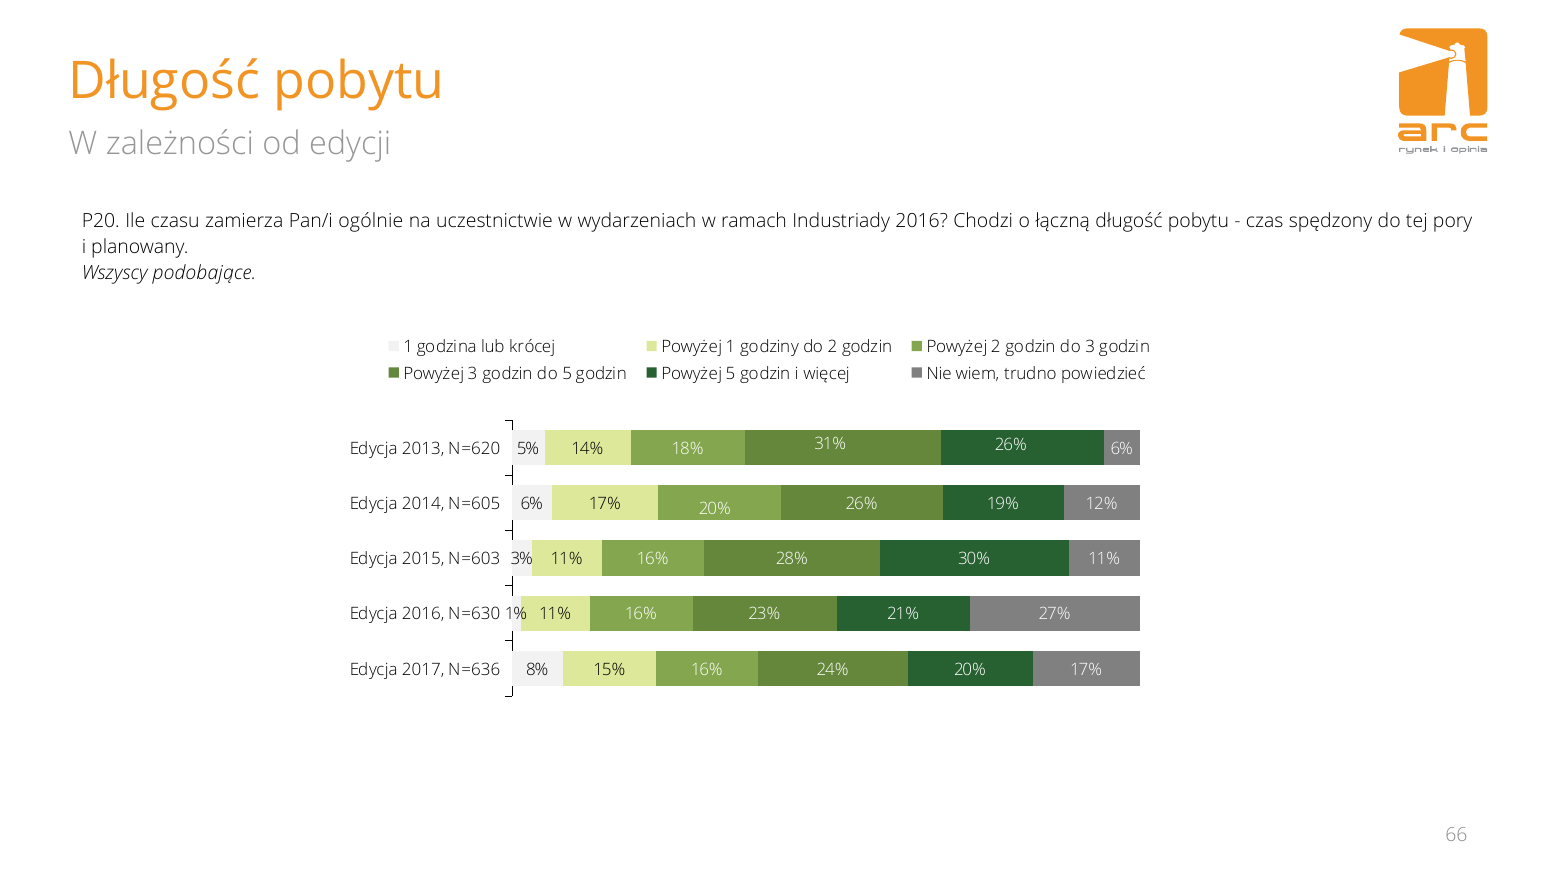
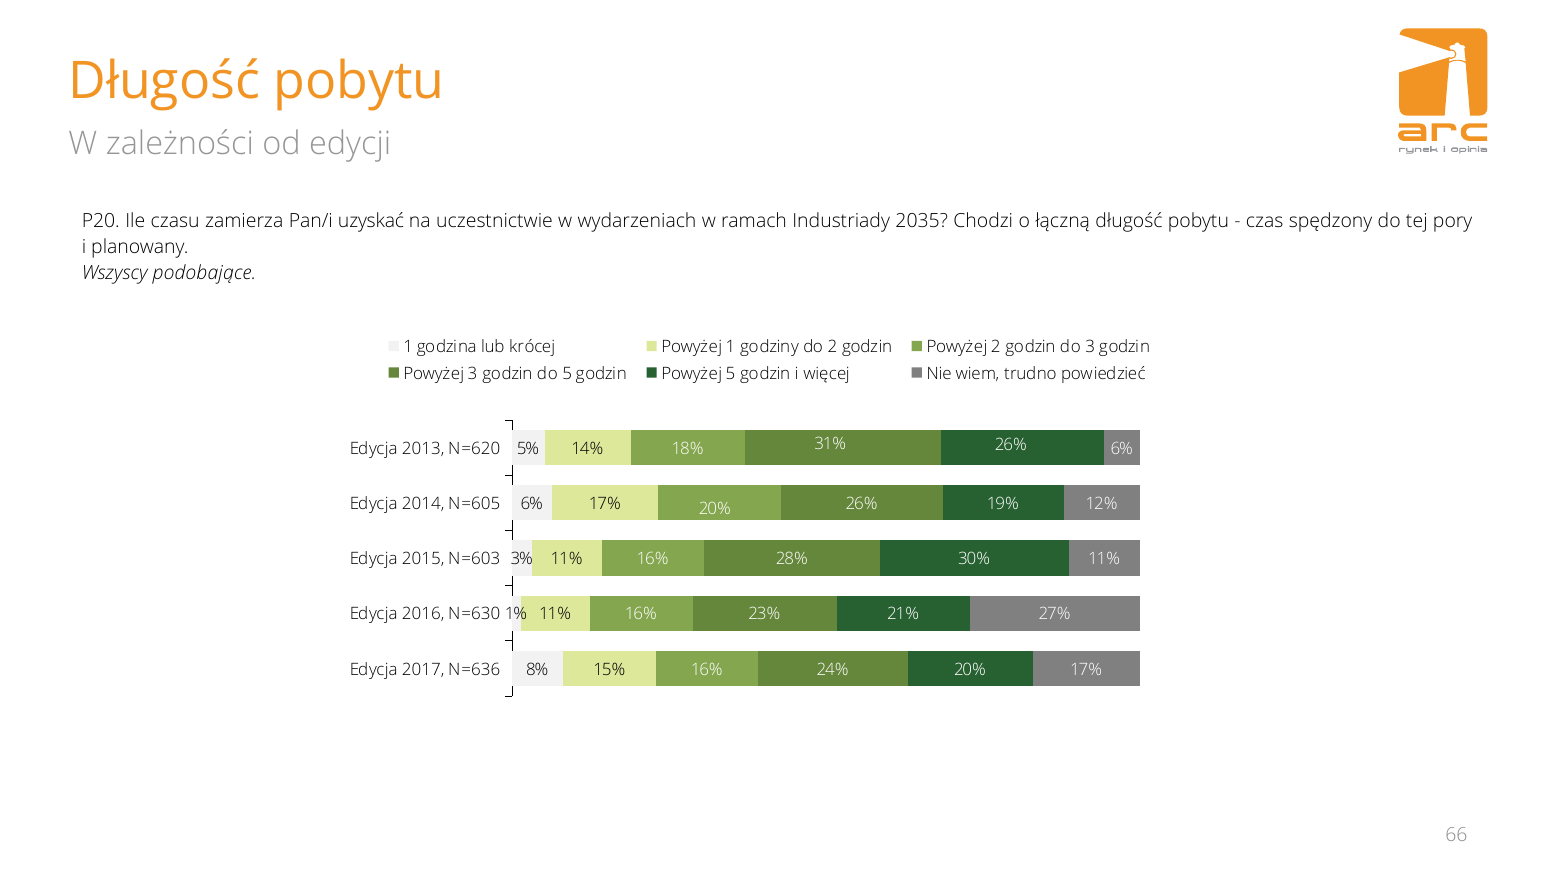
ogólnie: ogólnie -> uzyskać
Industriady 2016: 2016 -> 2035
